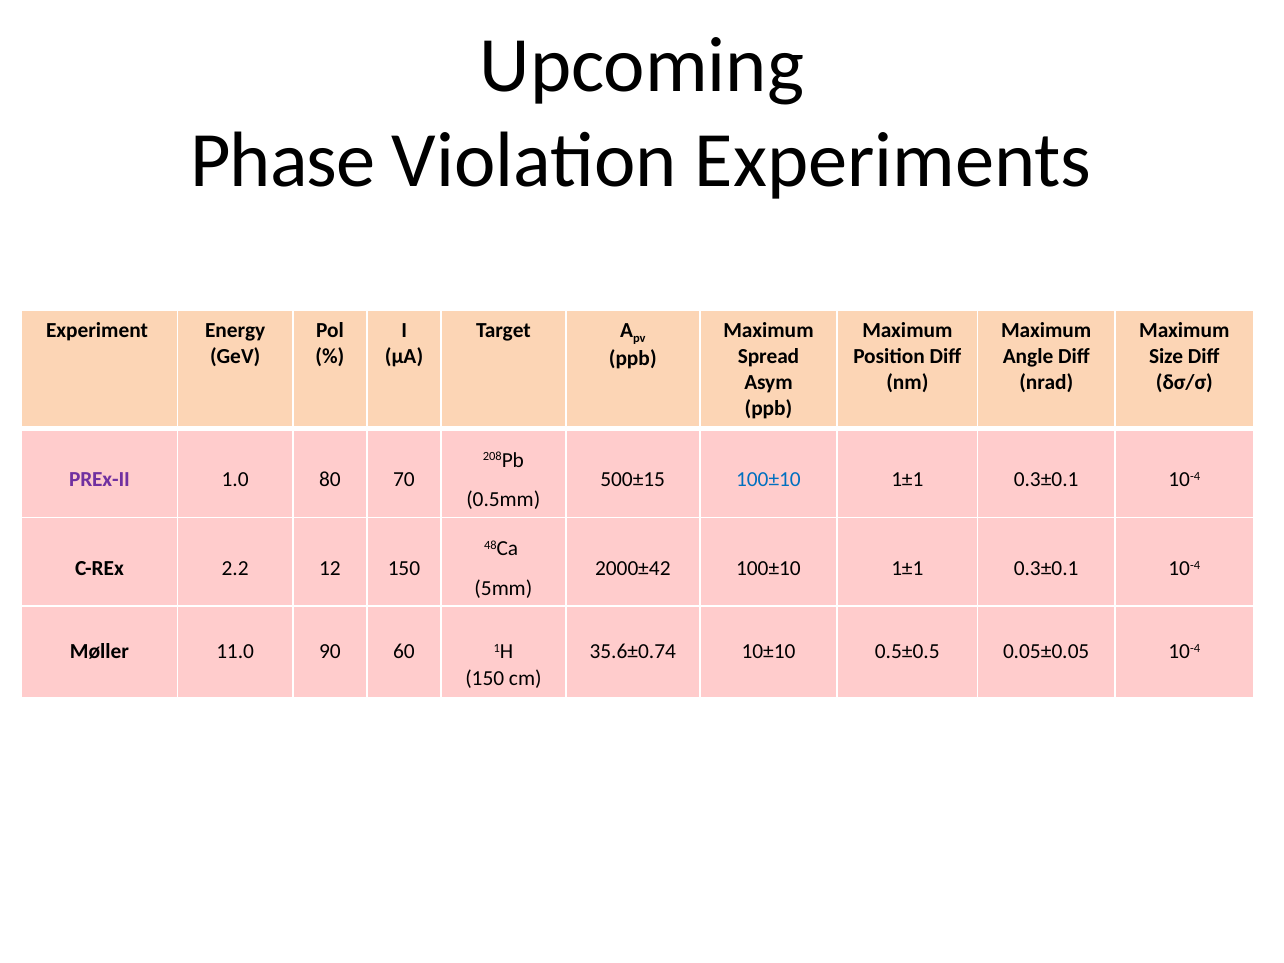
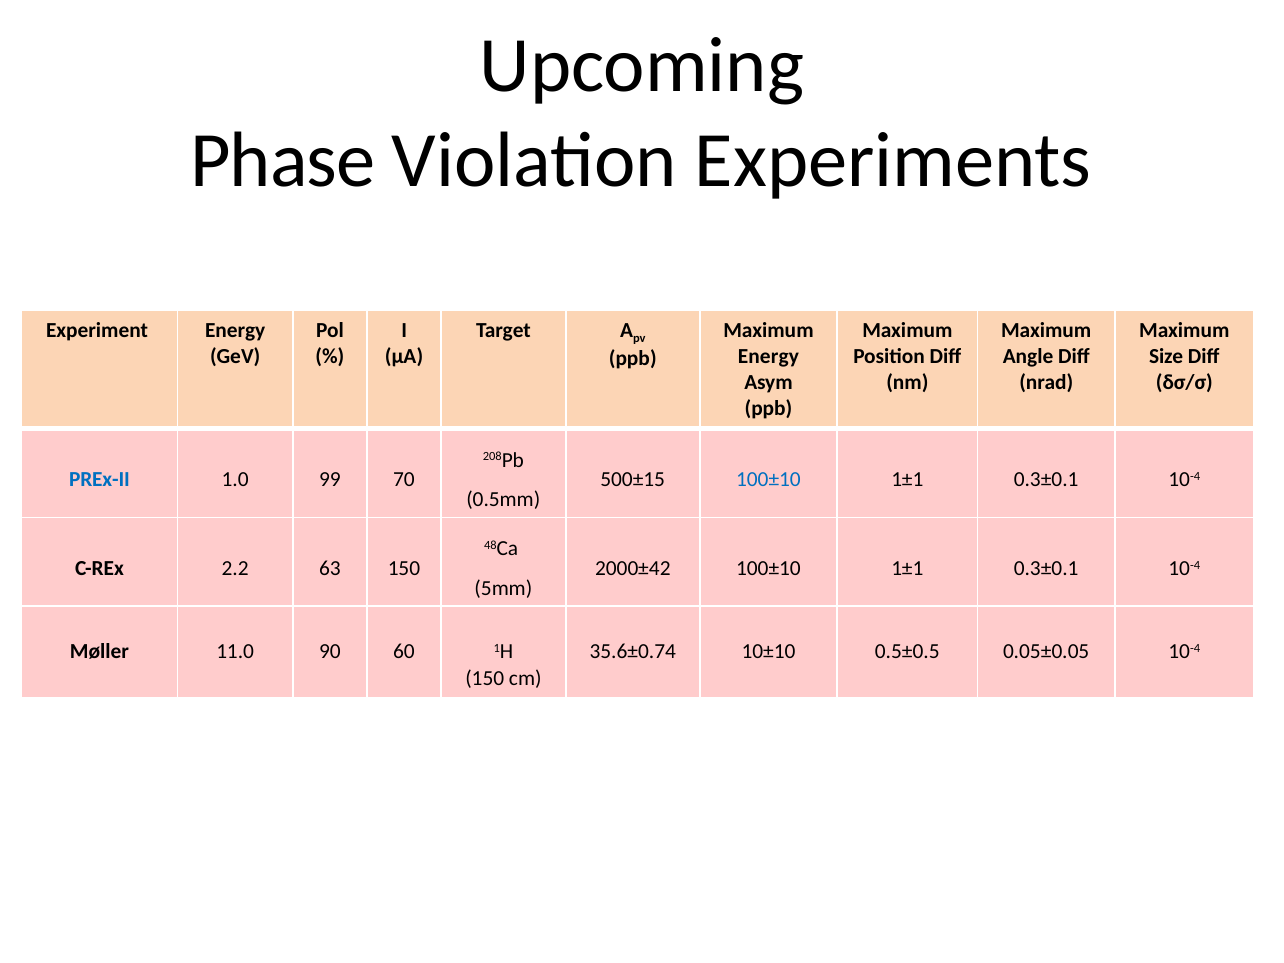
Spread at (769, 356): Spread -> Energy
PREx-II colour: purple -> blue
80: 80 -> 99
12: 12 -> 63
